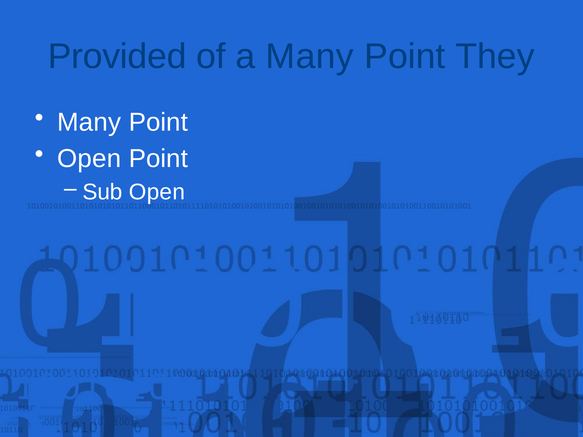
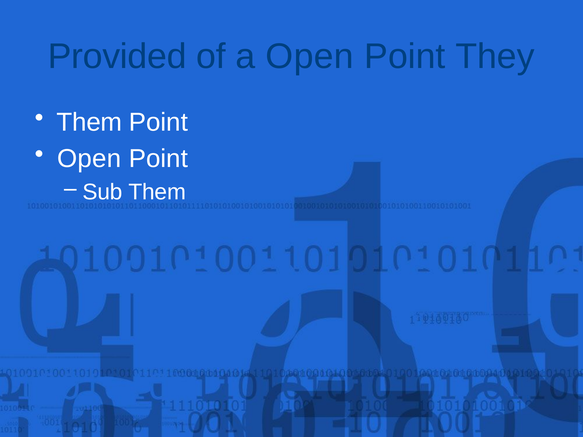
a Many: Many -> Open
Many at (89, 122): Many -> Them
Sub Open: Open -> Them
